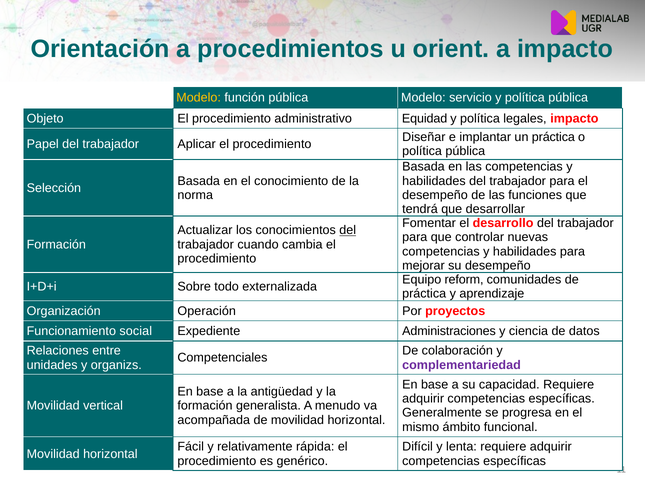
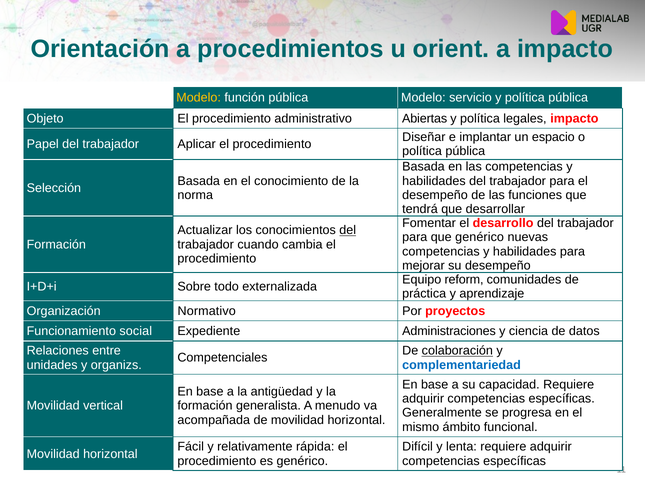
Equidad: Equidad -> Abiertas
un práctica: práctica -> espacio
que controlar: controlar -> genérico
Operación: Operación -> Normativo
colaboración underline: none -> present
complementariedad colour: purple -> blue
